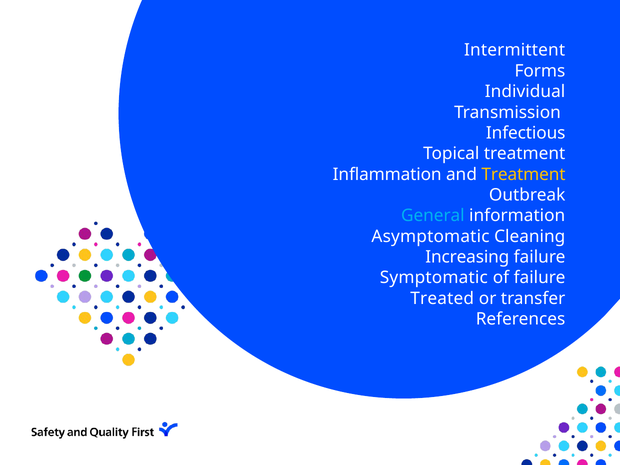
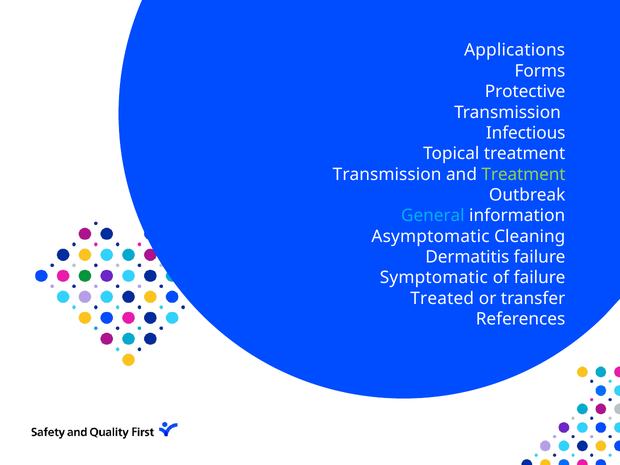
Intermittent: Intermittent -> Applications
Individual: Individual -> Protective
Inflammation at (387, 174): Inflammation -> Transmission
Treatment at (523, 174) colour: yellow -> light green
Increasing: Increasing -> Dermatitis
